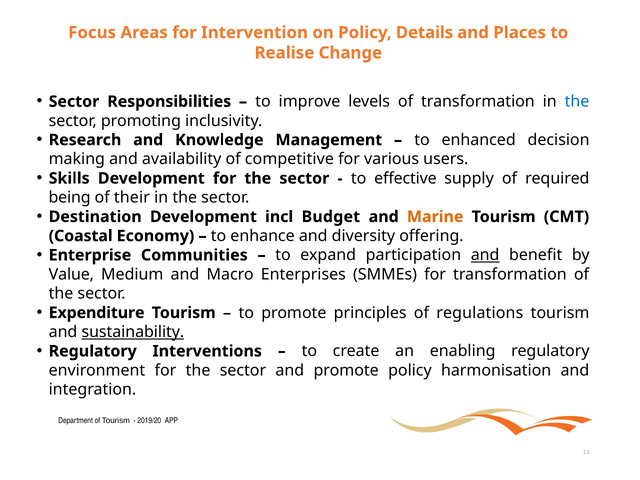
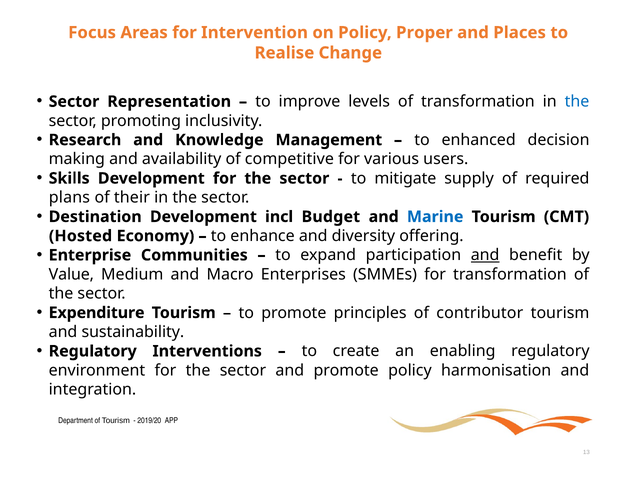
Details: Details -> Proper
Responsibilities: Responsibilities -> Representation
effective: effective -> mitigate
being: being -> plans
Marine colour: orange -> blue
Coastal: Coastal -> Hosted
regulations: regulations -> contributor
sustainability underline: present -> none
